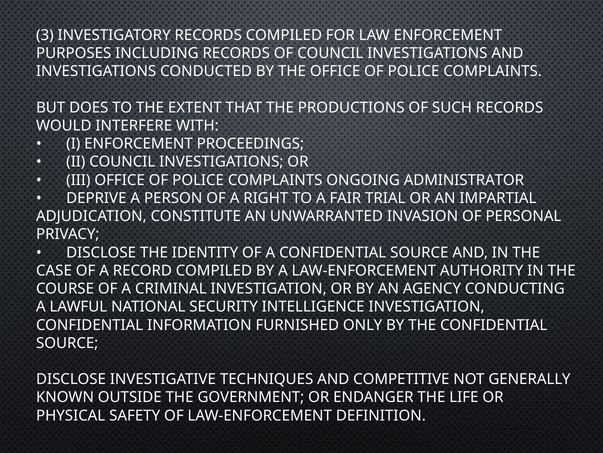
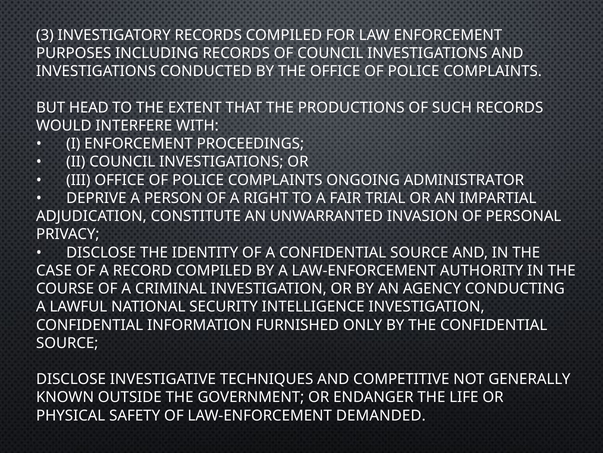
DOES: DOES -> HEAD
DEFINITION: DEFINITION -> DEMANDED
